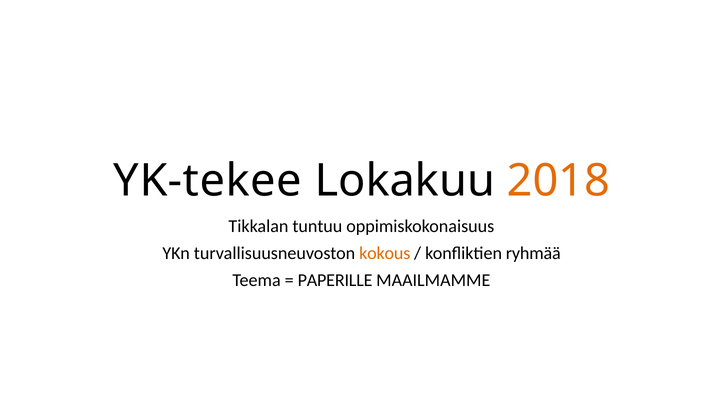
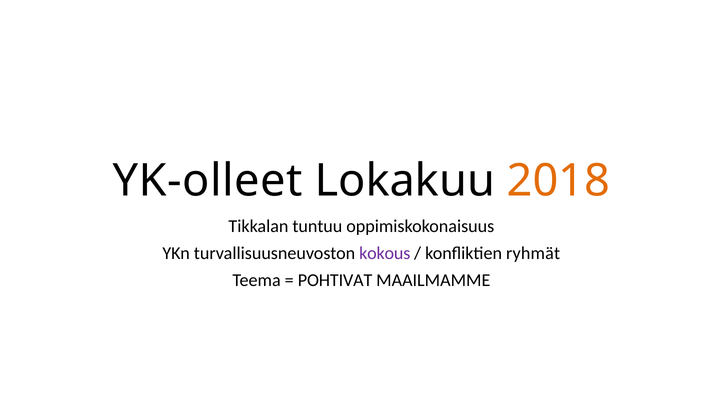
YK-tekee: YK-tekee -> YK-olleet
kokous colour: orange -> purple
ryhmää: ryhmää -> ryhmät
PAPERILLE: PAPERILLE -> POHTIVAT
